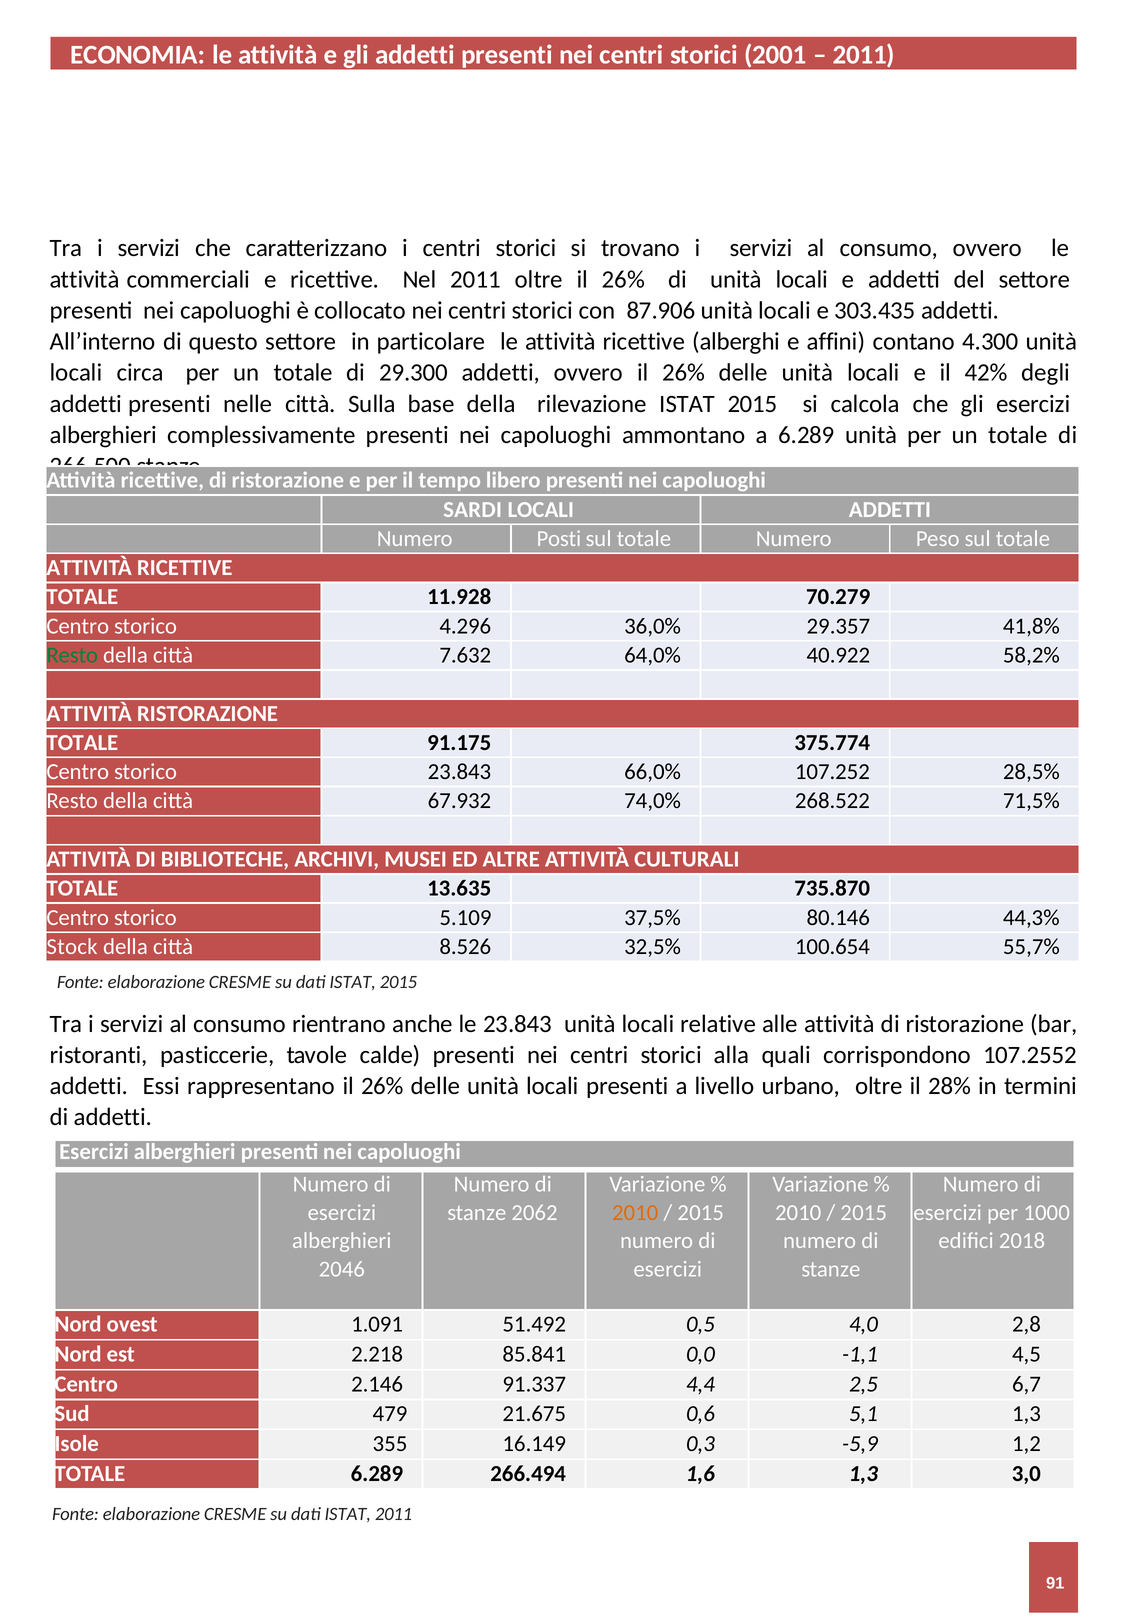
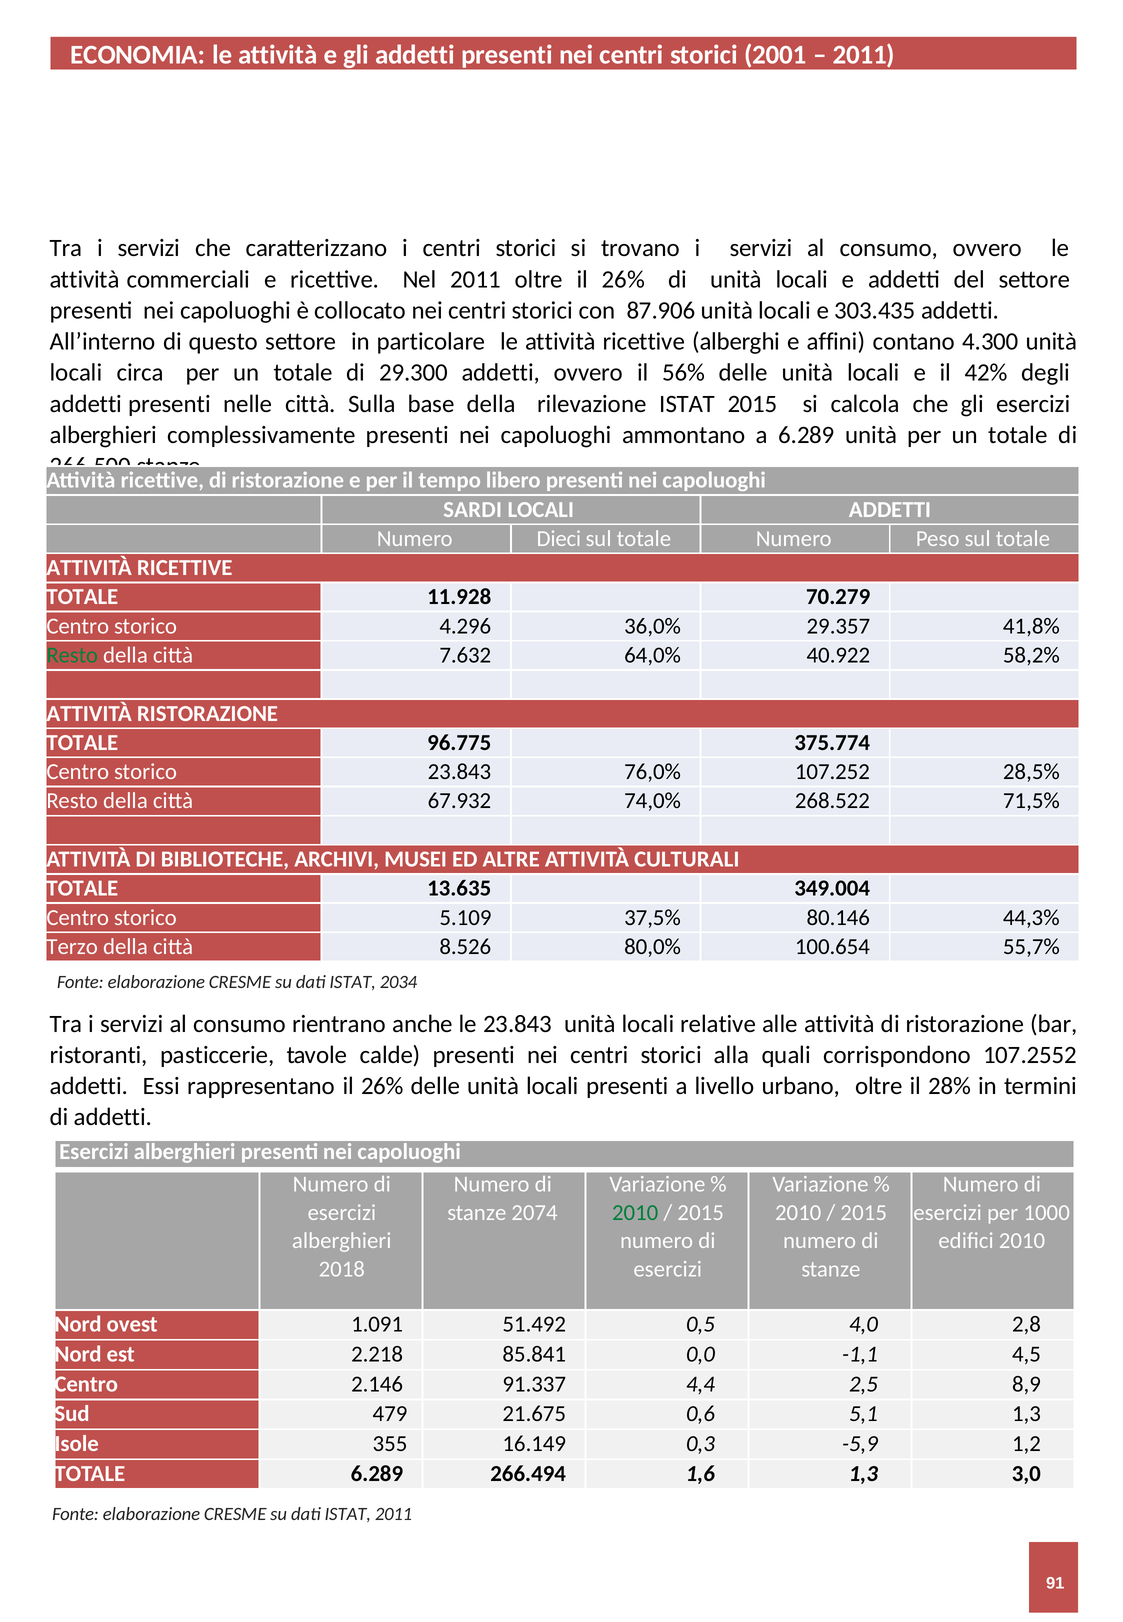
ovvero il 26%: 26% -> 56%
Posti: Posti -> Dieci
91.175: 91.175 -> 96.775
66,0%: 66,0% -> 76,0%
735.870: 735.870 -> 349.004
Stock: Stock -> Terzo
32,5%: 32,5% -> 80,0%
dati ISTAT 2015: 2015 -> 2034
2062: 2062 -> 2074
2010 at (635, 1213) colour: orange -> green
edifici 2018: 2018 -> 2010
2046: 2046 -> 2018
6,7: 6,7 -> 8,9
